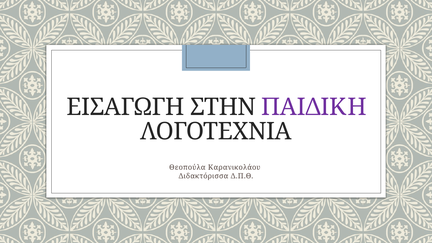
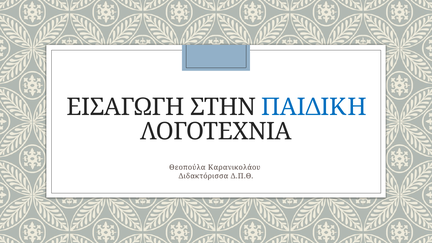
ΠΑΙΔΙΚΗ colour: purple -> blue
